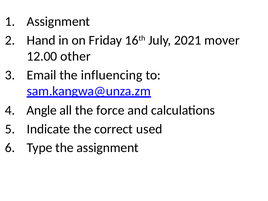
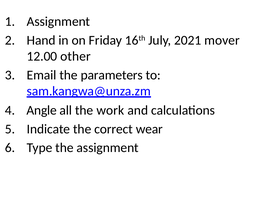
influencing: influencing -> parameters
force: force -> work
used: used -> wear
